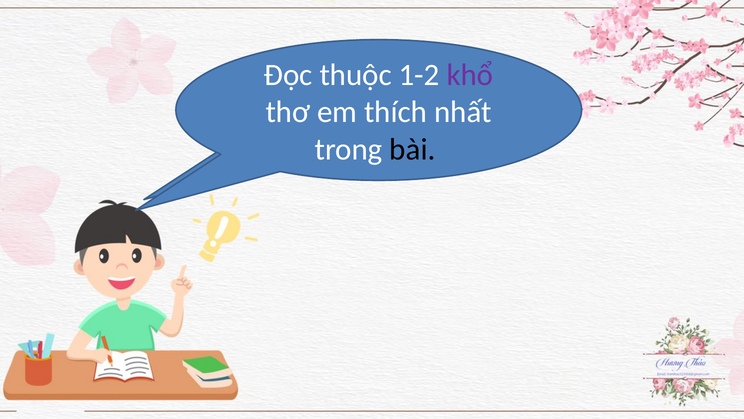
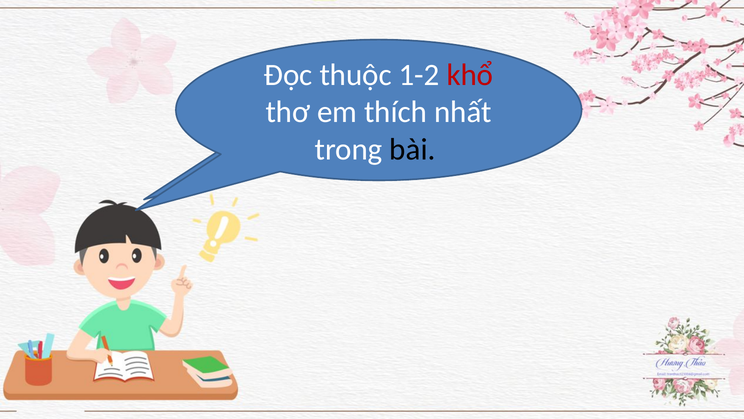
khổ at (470, 75) colour: purple -> red
